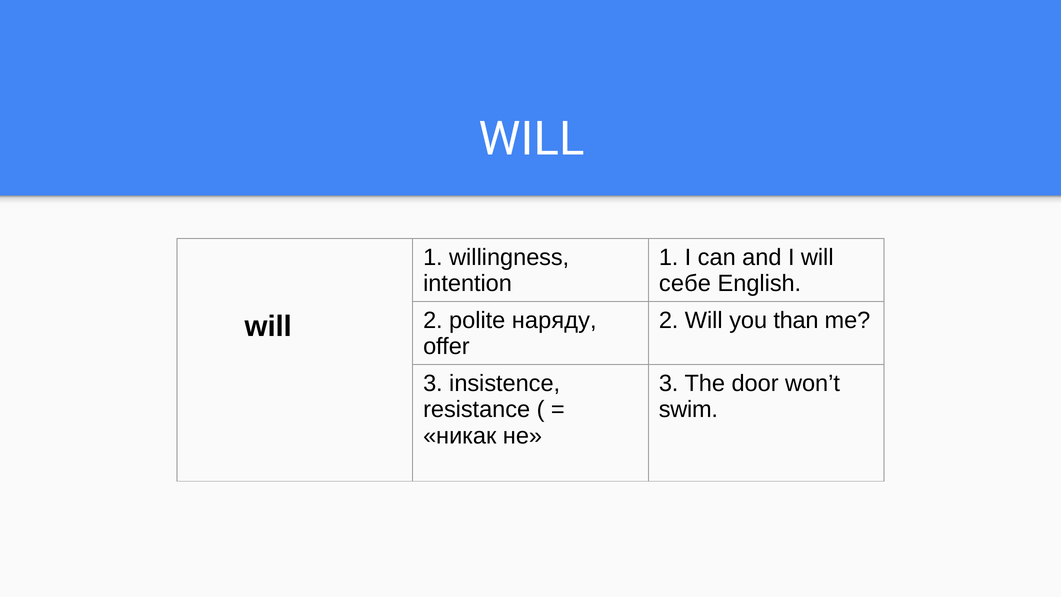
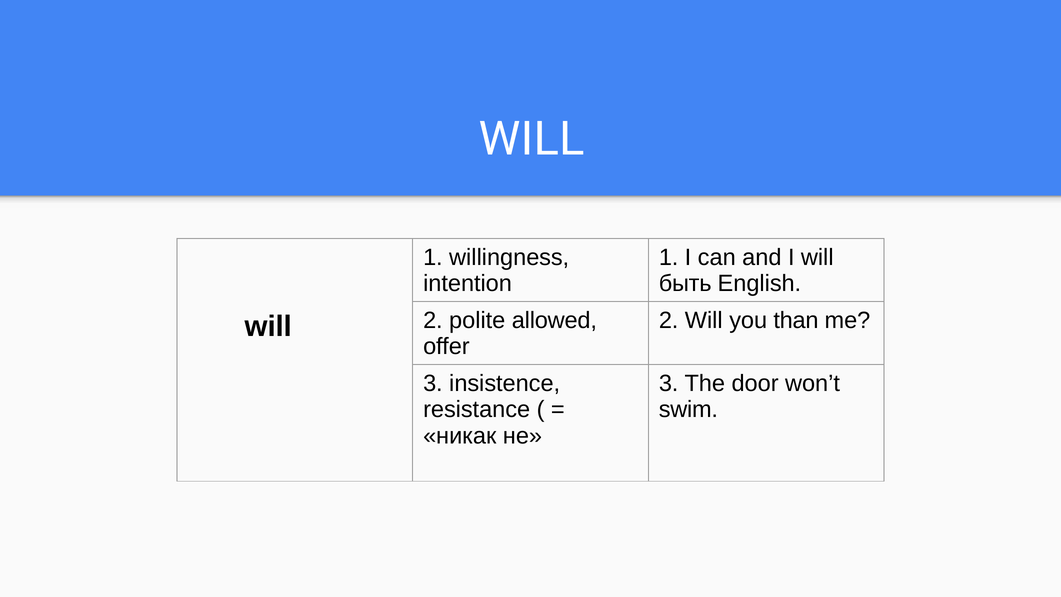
себе: себе -> быть
наряду: наряду -> allowed
